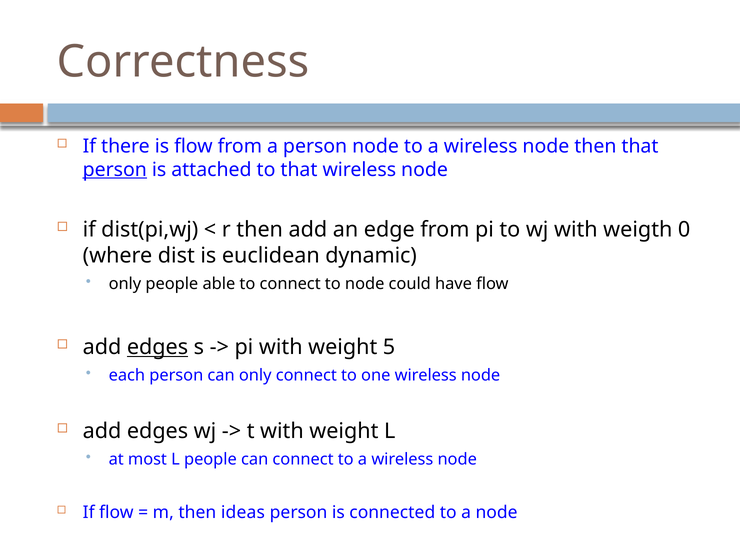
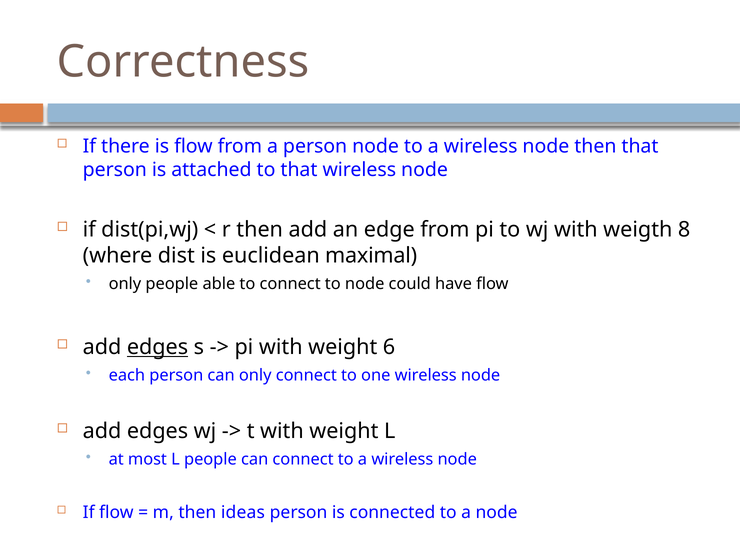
person at (115, 170) underline: present -> none
0: 0 -> 8
dynamic: dynamic -> maximal
5: 5 -> 6
